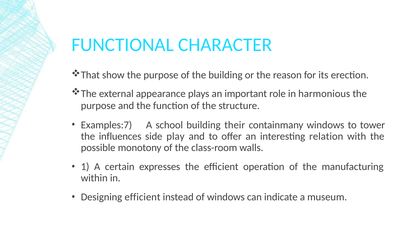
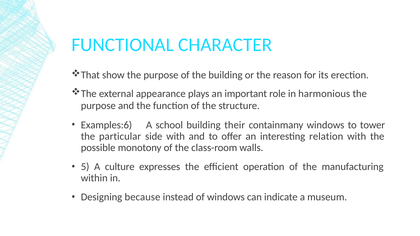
Examples:7: Examples:7 -> Examples:6
influences: influences -> particular
side play: play -> with
1: 1 -> 5
certain: certain -> culture
Designing efficient: efficient -> because
